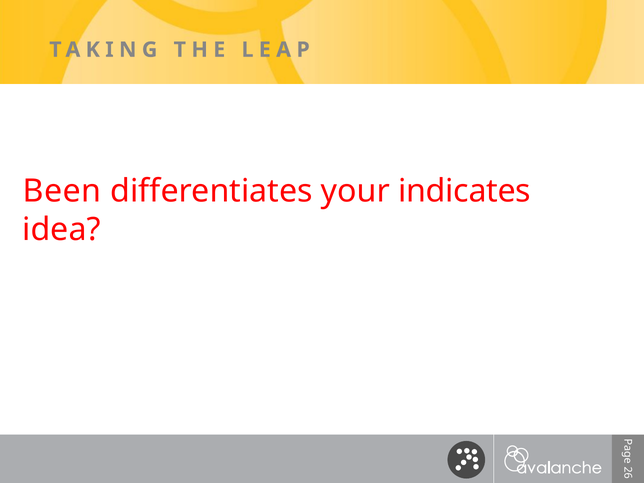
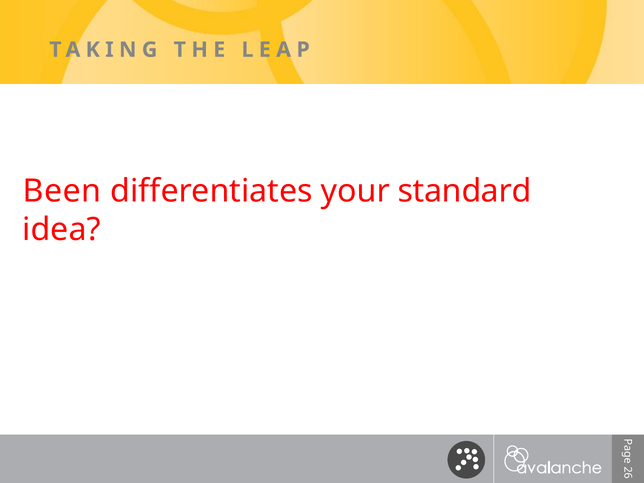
indicates: indicates -> standard
